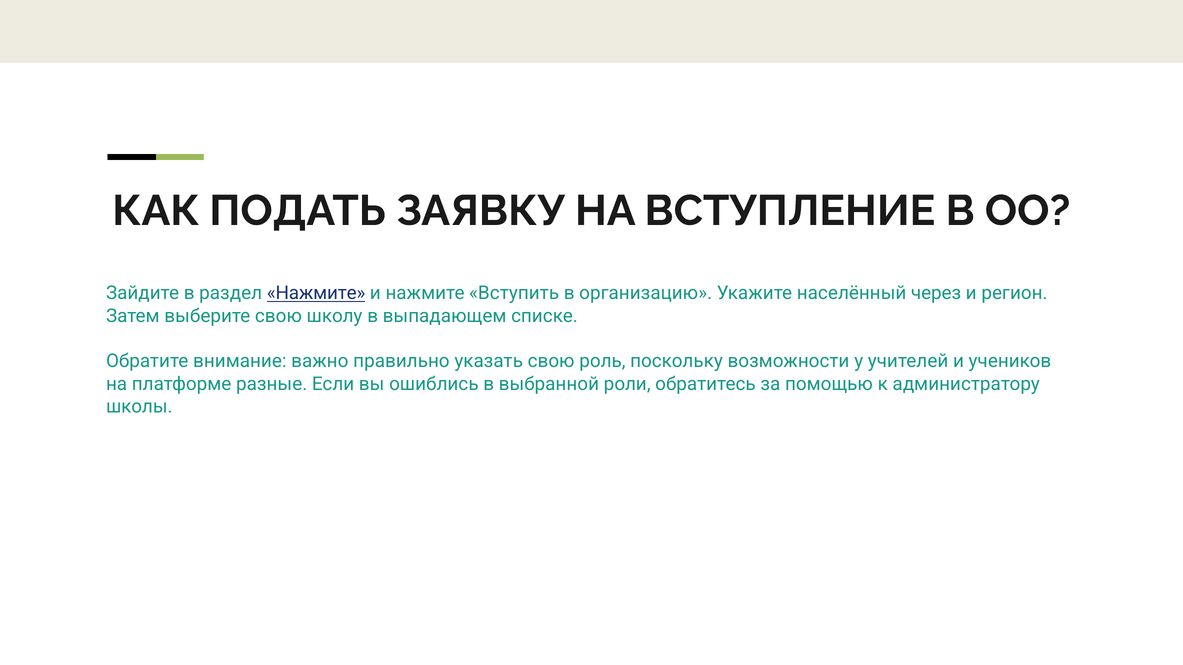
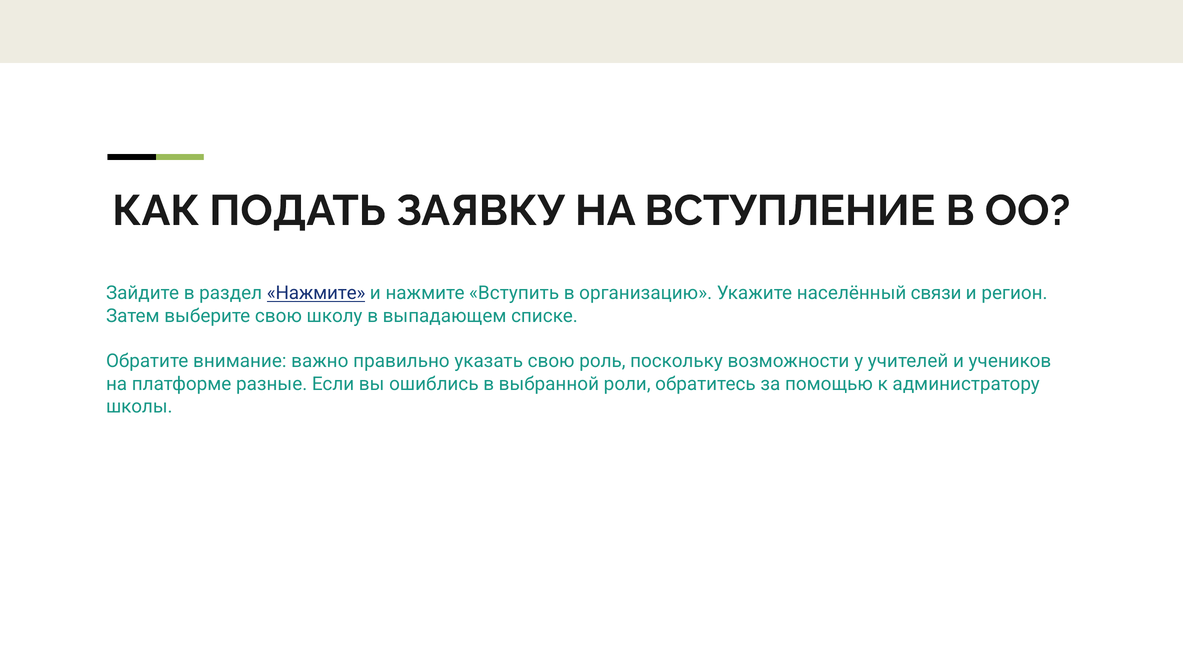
через: через -> связи
